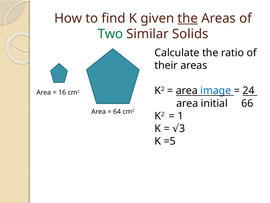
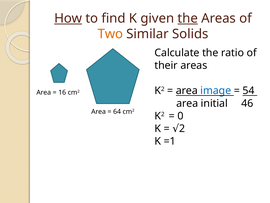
How underline: none -> present
Two colour: green -> orange
24: 24 -> 54
66: 66 -> 46
1: 1 -> 0
3: 3 -> 2
=5: =5 -> =1
